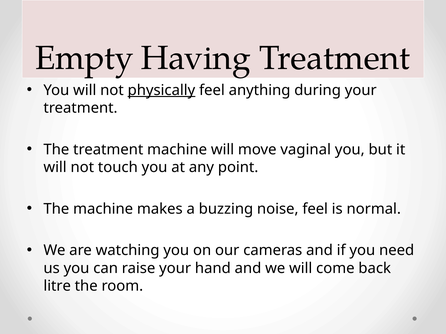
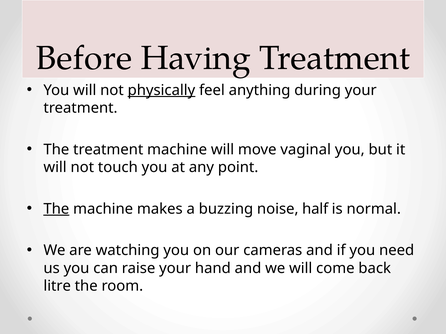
Empty: Empty -> Before
The at (56, 209) underline: none -> present
noise feel: feel -> half
